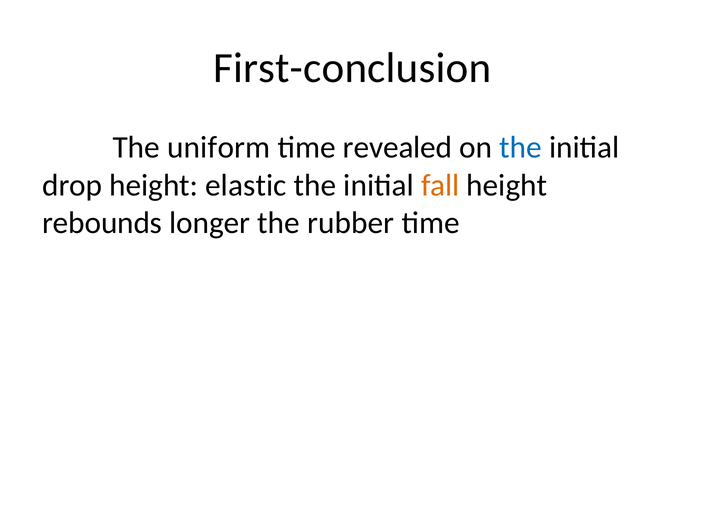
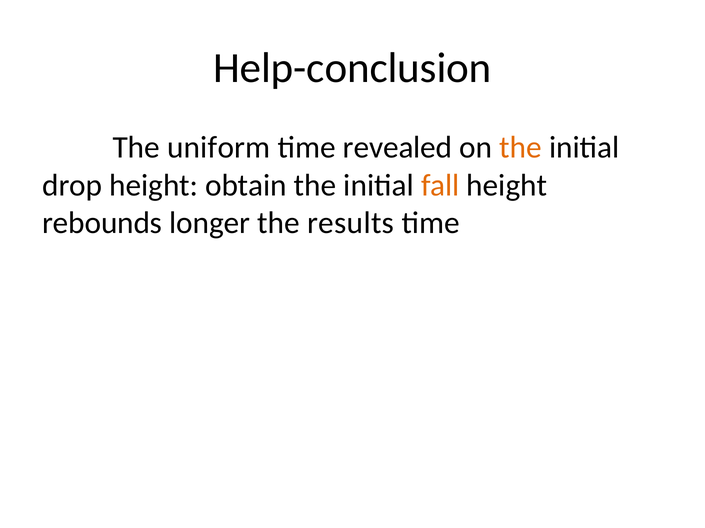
First-conclusion: First-conclusion -> Help-conclusion
the at (521, 148) colour: blue -> orange
elastic: elastic -> obtain
rubber: rubber -> results
